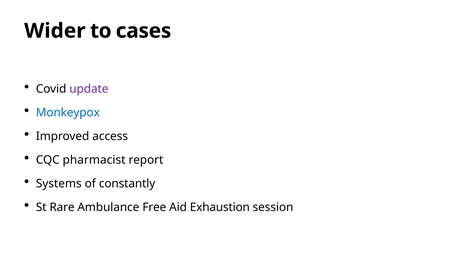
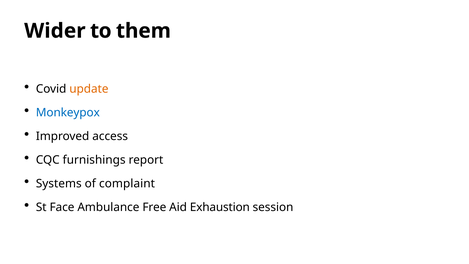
cases: cases -> them
update colour: purple -> orange
pharmacist: pharmacist -> furnishings
constantly: constantly -> complaint
Rare: Rare -> Face
